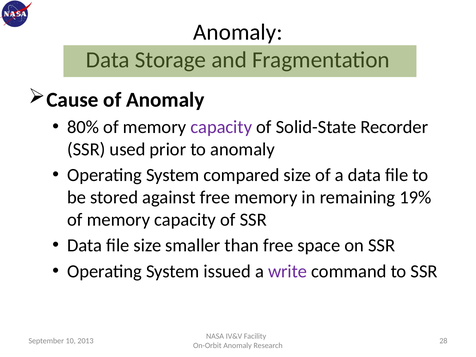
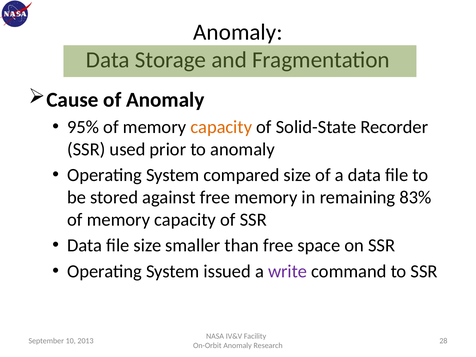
80%: 80% -> 95%
capacity at (221, 127) colour: purple -> orange
19%: 19% -> 83%
